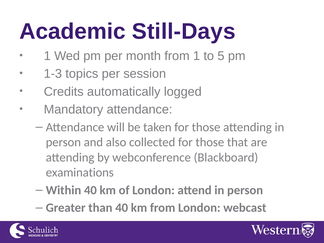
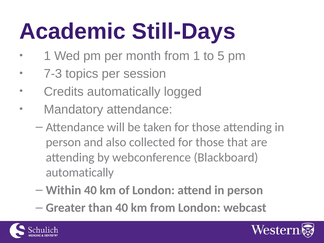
1-3: 1-3 -> 7-3
examinations at (80, 172): examinations -> automatically
